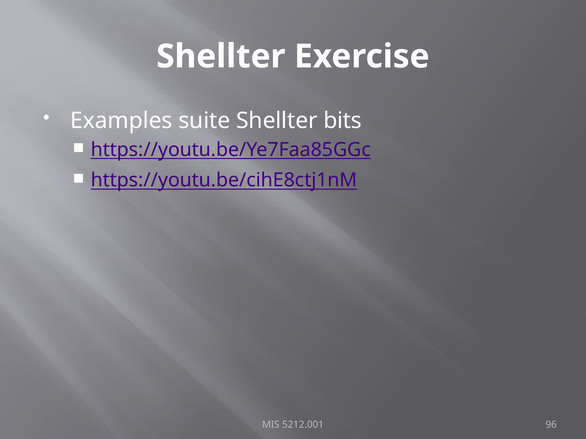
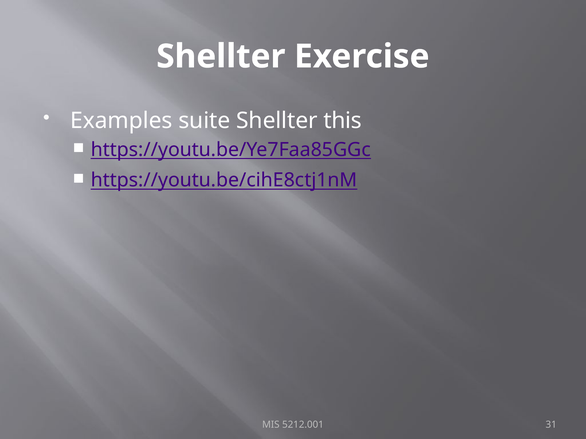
bits: bits -> this
96: 96 -> 31
